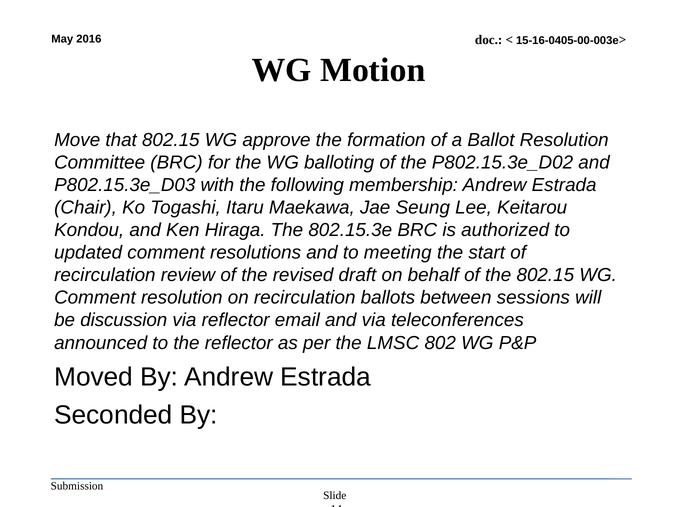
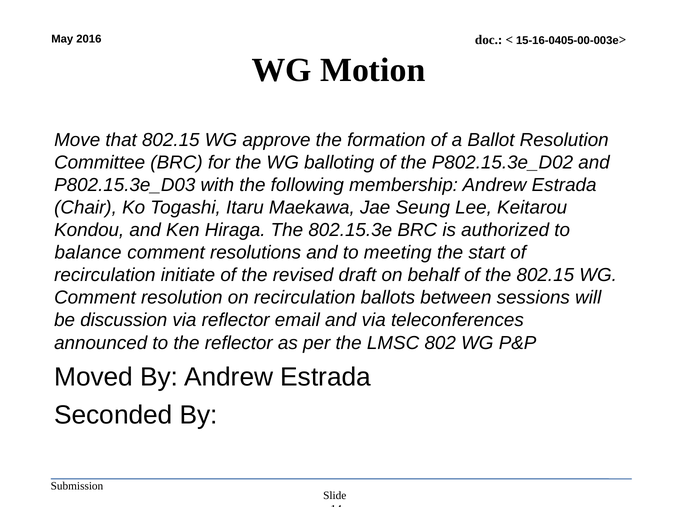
updated: updated -> balance
review: review -> initiate
